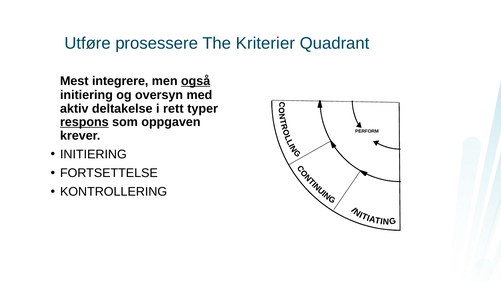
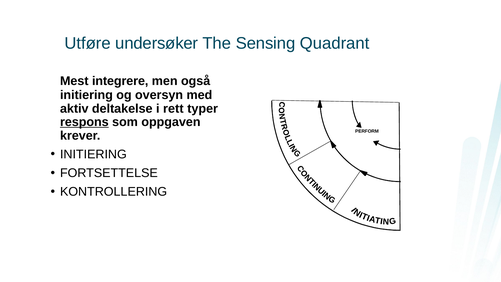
prosessere: prosessere -> undersøker
Kriterier: Kriterier -> Sensing
også underline: present -> none
